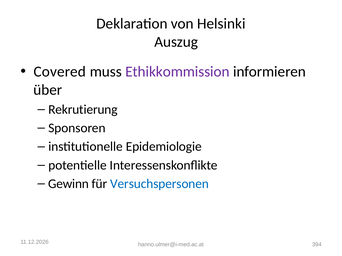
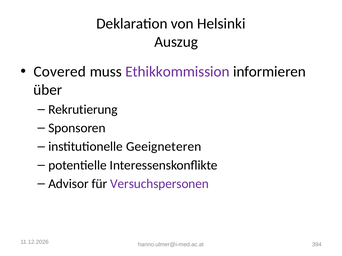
Epidemiologie: Epidemiologie -> Geeigneteren
Gewinn: Gewinn -> Advisor
Versuchspersonen colour: blue -> purple
